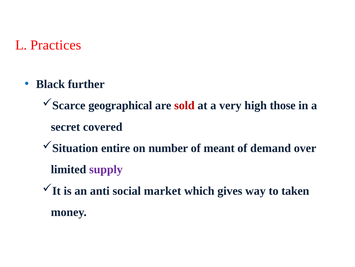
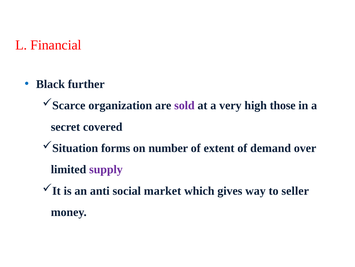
Practices: Practices -> Financial
geographical: geographical -> organization
sold colour: red -> purple
entire: entire -> forms
meant: meant -> extent
taken: taken -> seller
